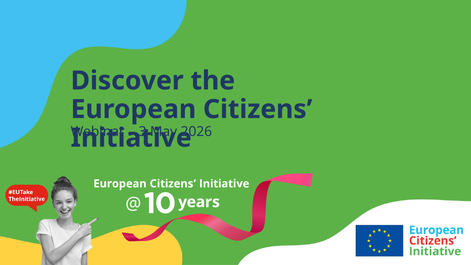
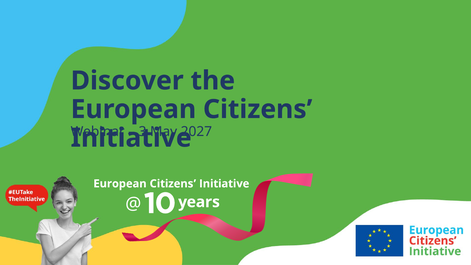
2026: 2026 -> 2027
